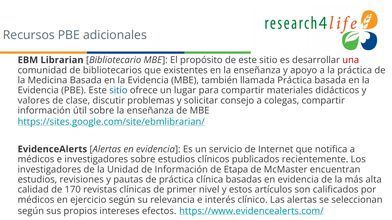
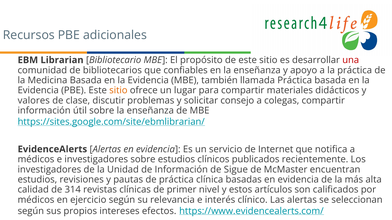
existentes: existentes -> confiables
sitio at (118, 91) colour: blue -> orange
Etapa: Etapa -> Sigue
170: 170 -> 314
